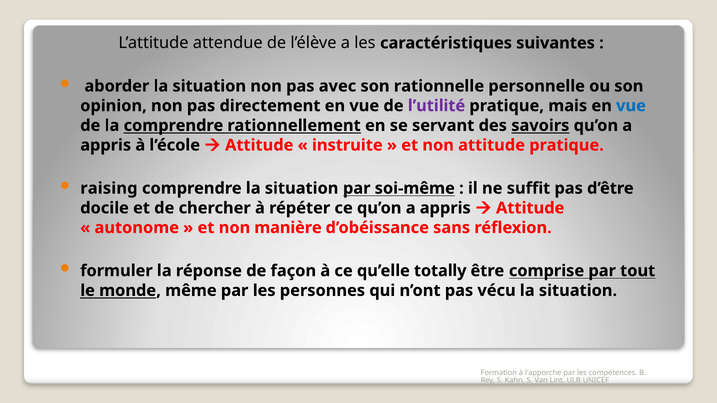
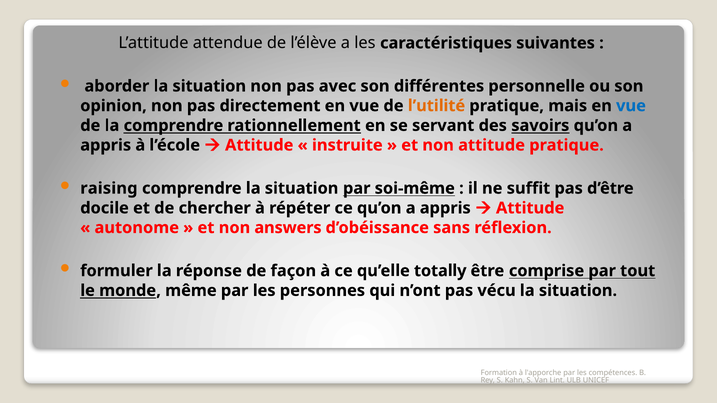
rationnelle: rationnelle -> différentes
l’utilité colour: purple -> orange
manière: manière -> answers
